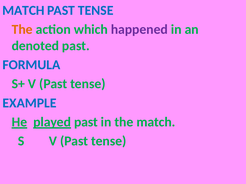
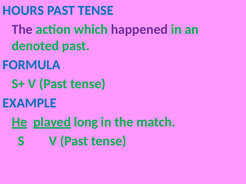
MATCH at (23, 10): MATCH -> HOURS
The at (22, 29) colour: orange -> purple
past at (86, 122): past -> long
